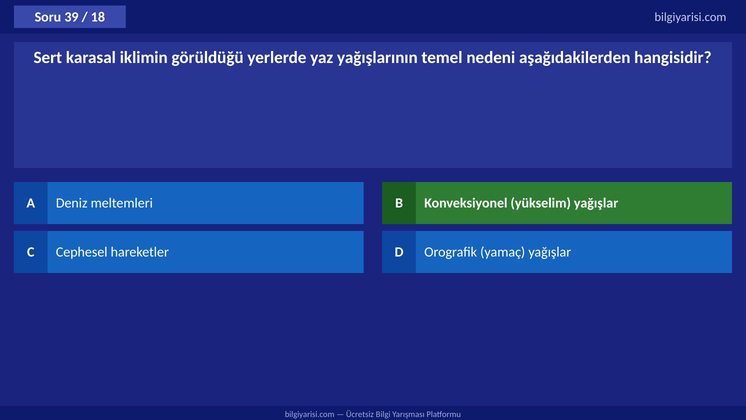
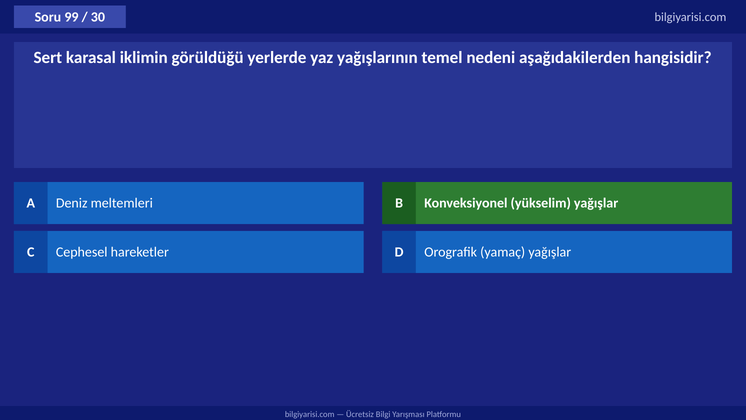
39: 39 -> 99
18: 18 -> 30
